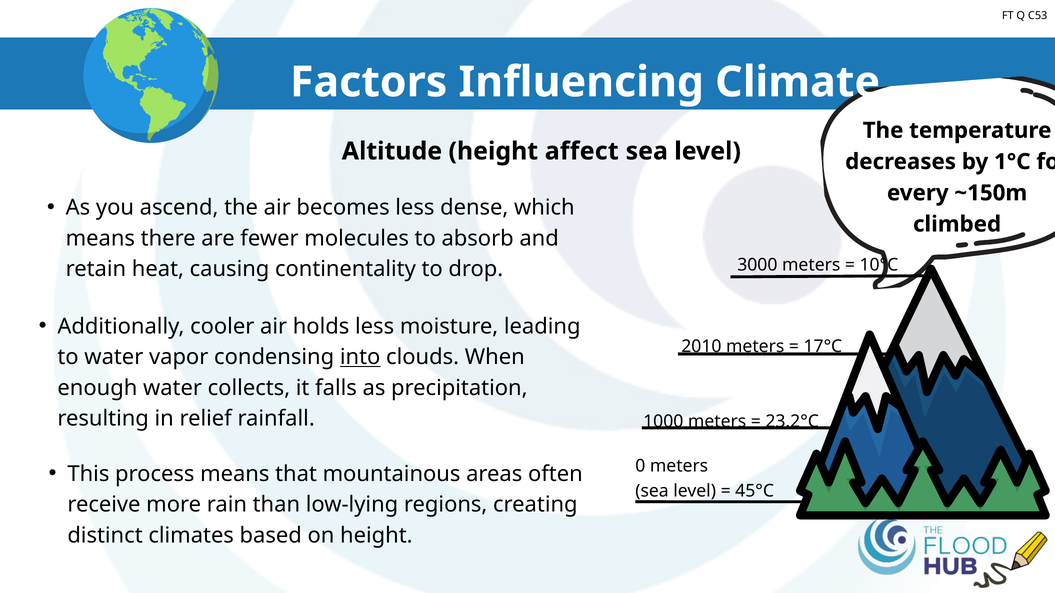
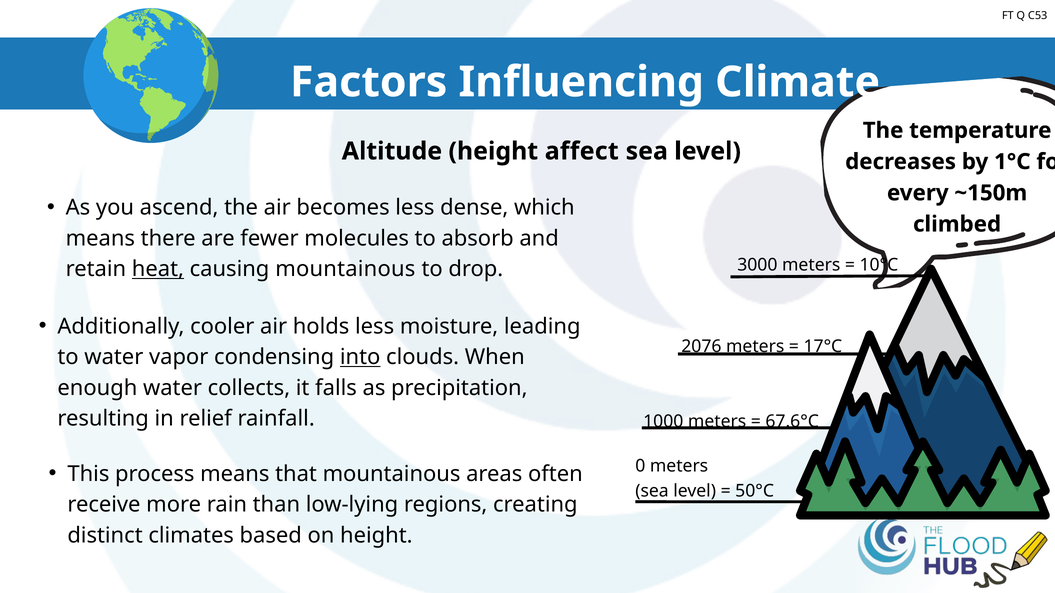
heat underline: none -> present
causing continentality: continentality -> mountainous
2010: 2010 -> 2076
23.2°C: 23.2°C -> 67.6°C
45°C: 45°C -> 50°C
